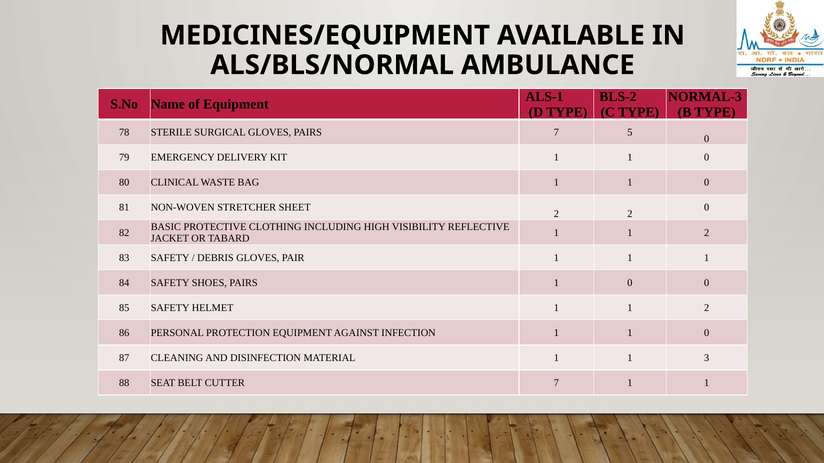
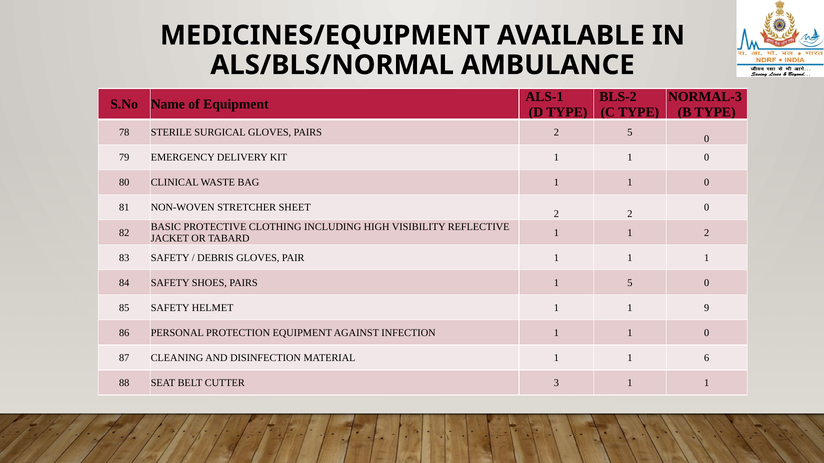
PAIRS 7: 7 -> 2
PAIRS 1 0: 0 -> 5
HELMET 1 1 2: 2 -> 9
3: 3 -> 6
CUTTER 7: 7 -> 3
